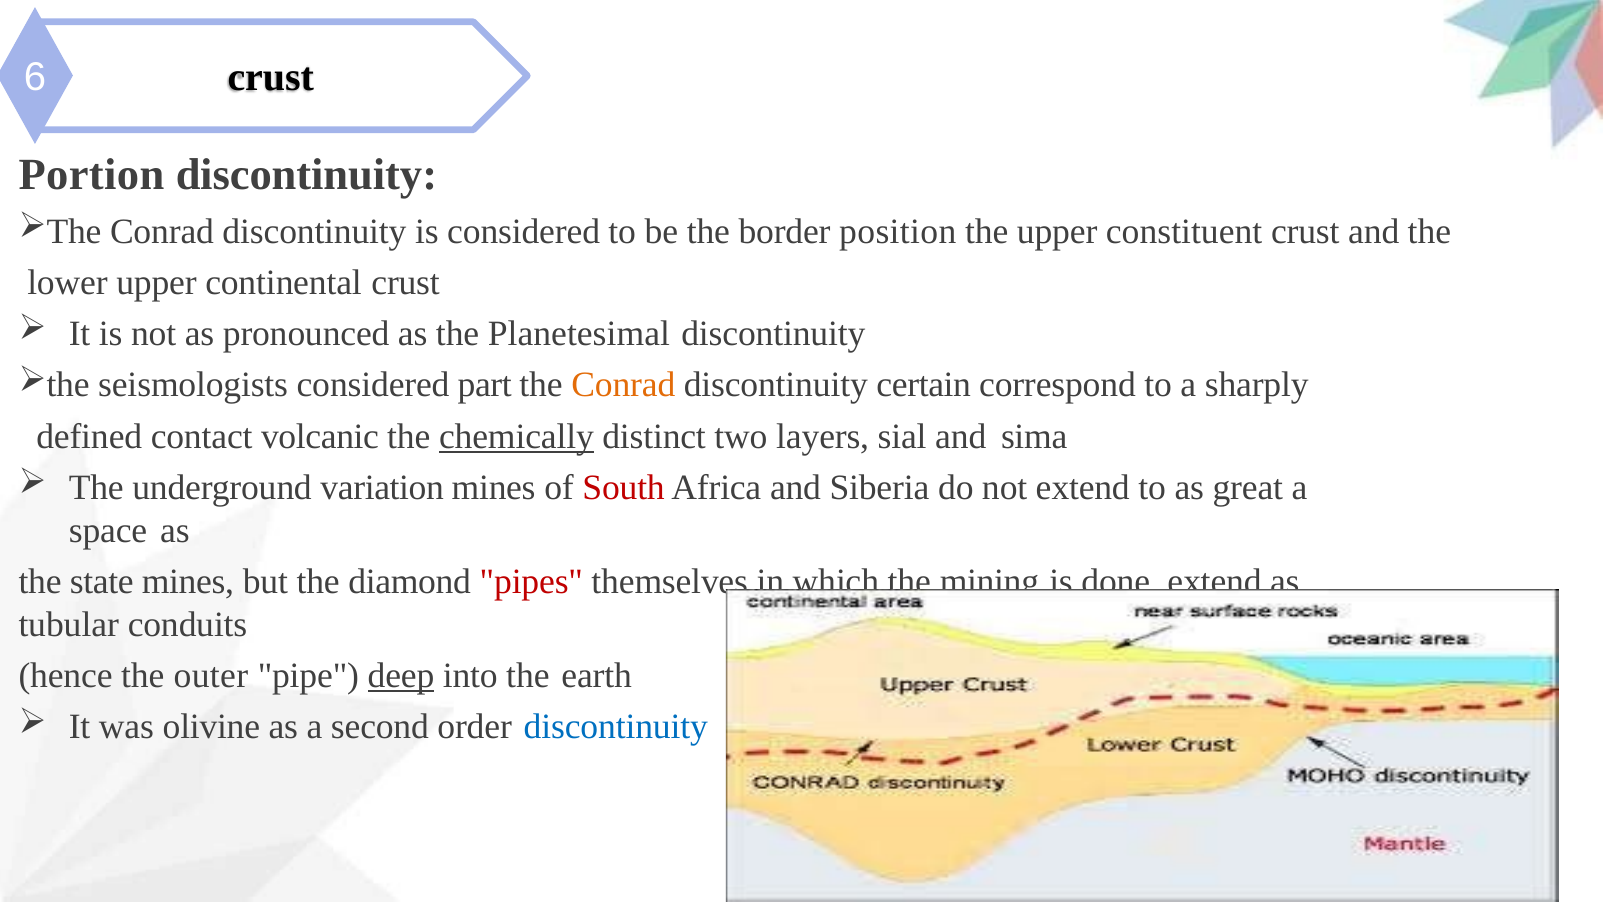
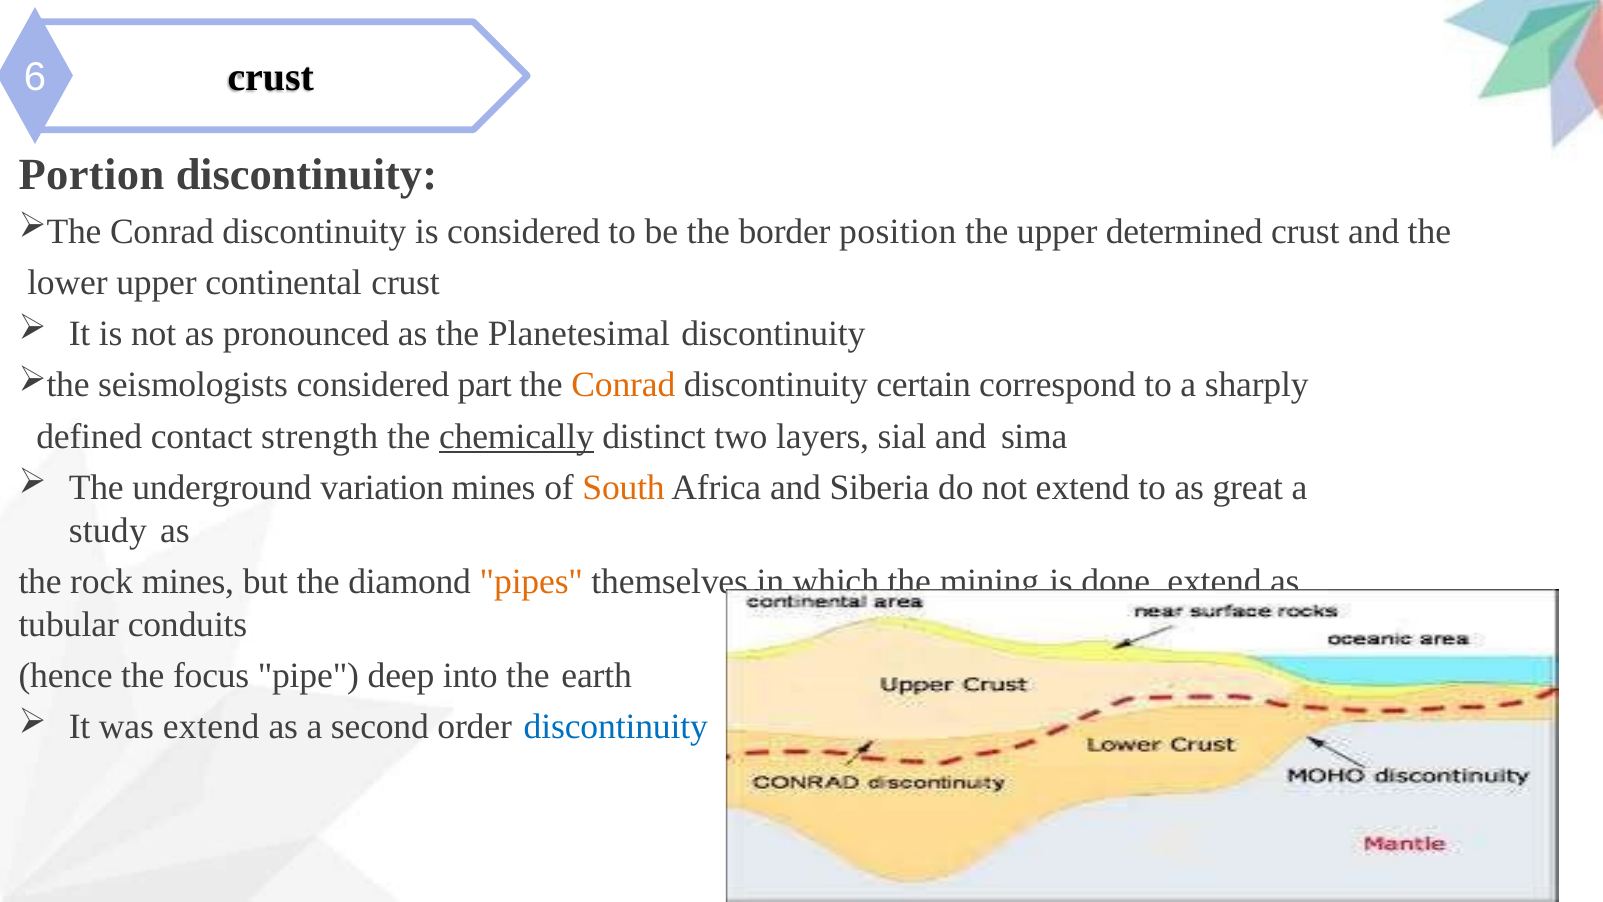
constituent: constituent -> determined
volcanic: volcanic -> strength
South colour: red -> orange
space: space -> study
state: state -> rock
pipes colour: red -> orange
outer: outer -> focus
deep underline: present -> none
was olivine: olivine -> extend
